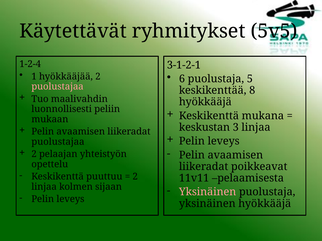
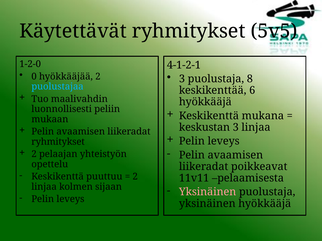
1-2-4: 1-2-4 -> 1-2-0
3-1-2-1: 3-1-2-1 -> 4-1-2-1
1: 1 -> 0
6 at (182, 79): 6 -> 3
5: 5 -> 8
puolustajaa at (57, 87) colour: pink -> light blue
8: 8 -> 6
puolustajaa at (58, 142): puolustajaa -> ryhmitykset
